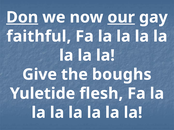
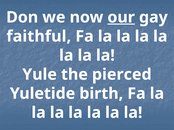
Don underline: present -> none
Give: Give -> Yule
boughs: boughs -> pierced
flesh: flesh -> birth
